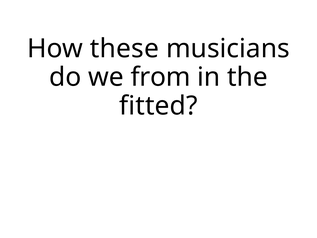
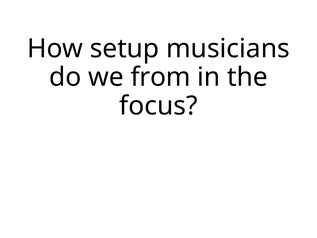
these: these -> setup
fitted: fitted -> focus
